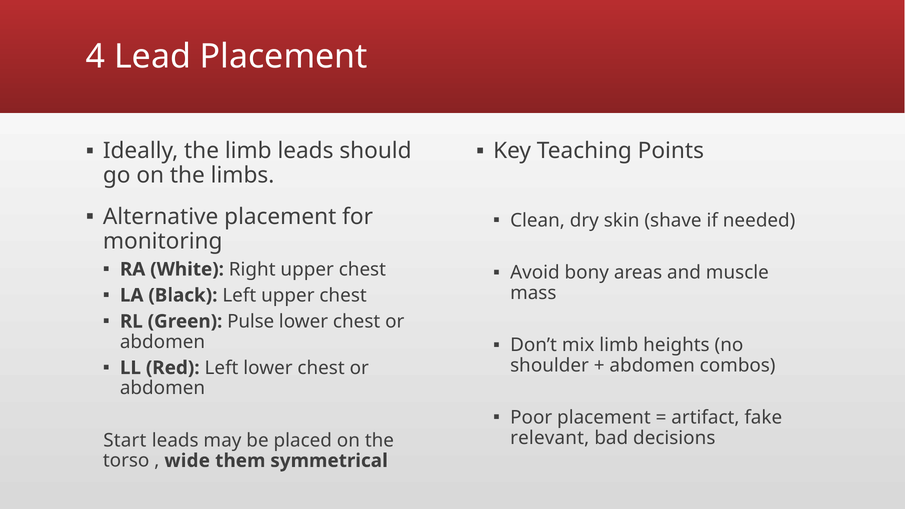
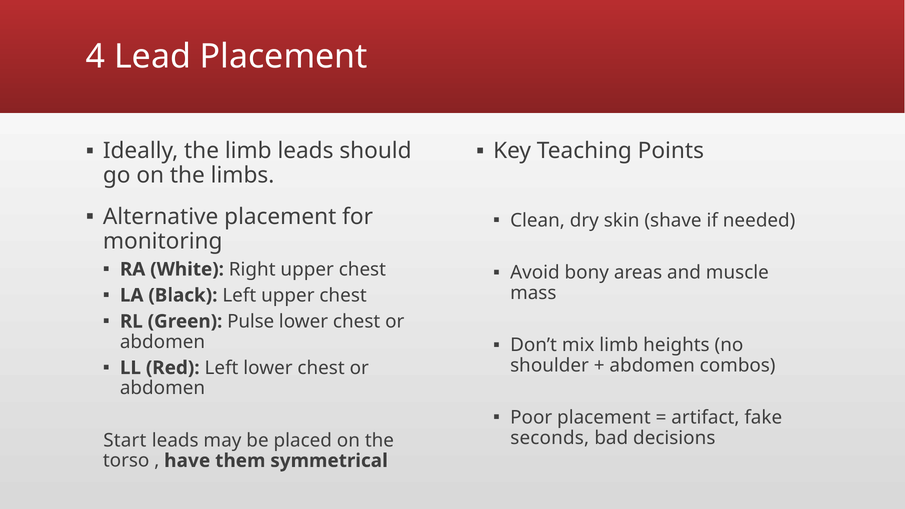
relevant: relevant -> seconds
wide: wide -> have
